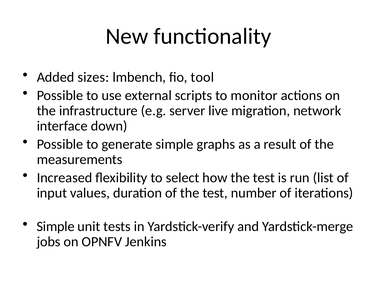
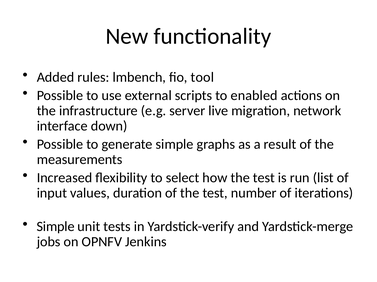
sizes: sizes -> rules
monitor: monitor -> enabled
